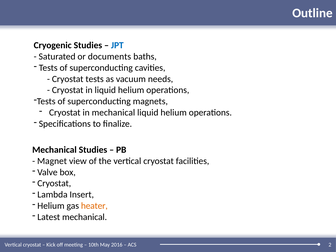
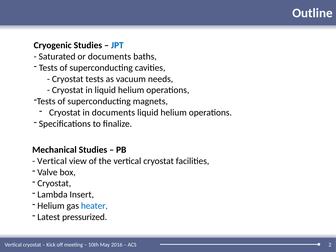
in mechanical: mechanical -> documents
Magnet at (52, 161): Magnet -> Vertical
heater colour: orange -> blue
Latest mechanical: mechanical -> pressurized
